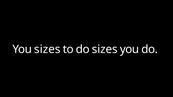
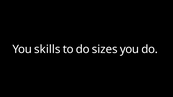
You sizes: sizes -> skills
